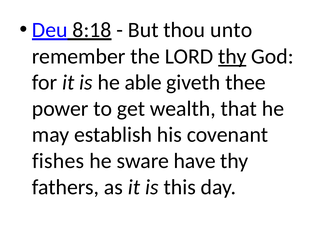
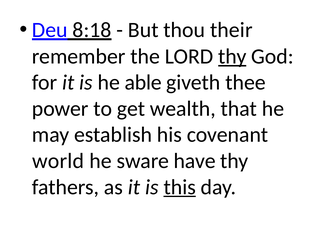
unto: unto -> their
fishes: fishes -> world
this underline: none -> present
